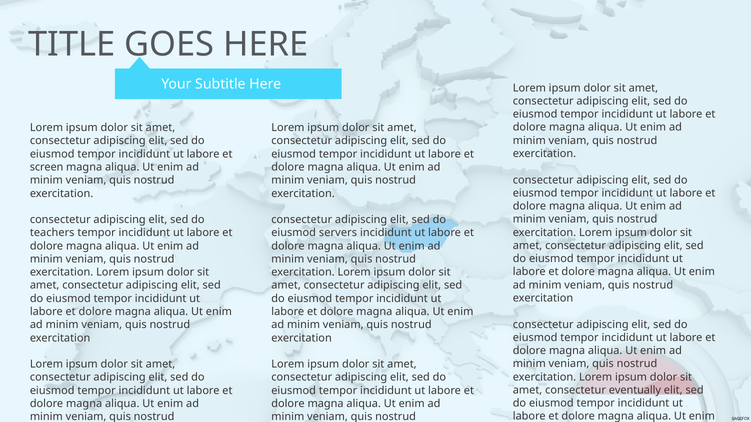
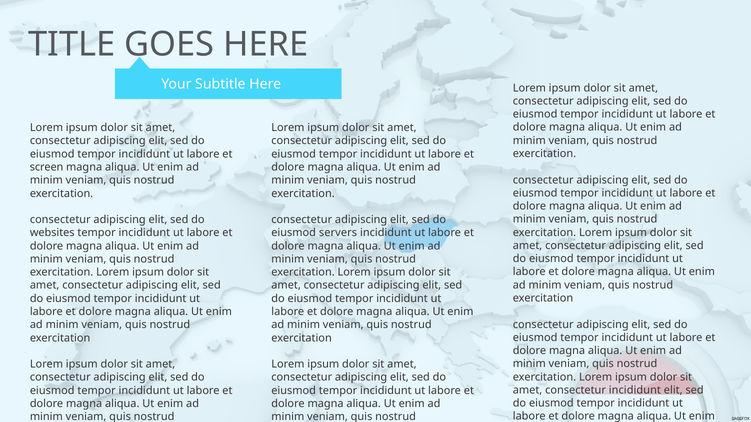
teachers: teachers -> websites
consectetur eventually: eventually -> incididunt
